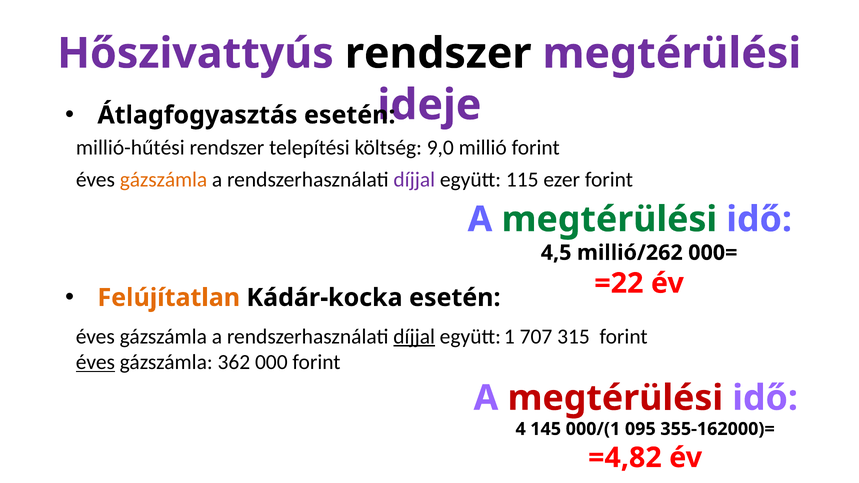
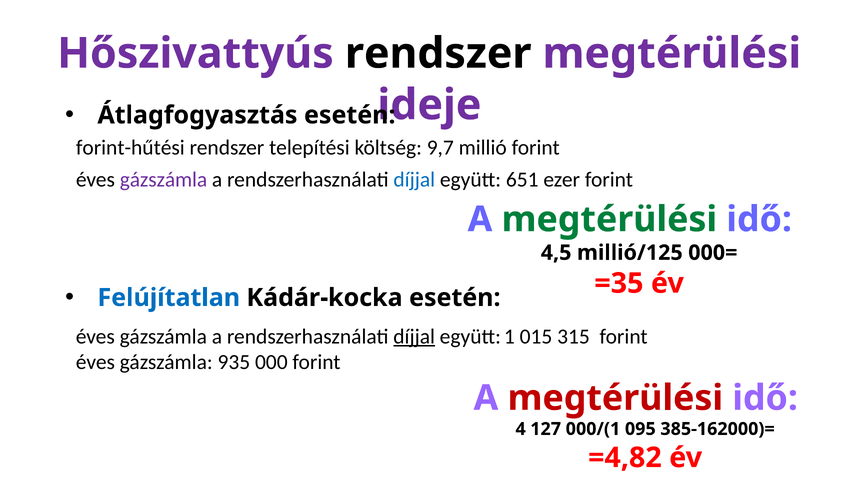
millió-hűtési: millió-hűtési -> forint-hűtési
9,0: 9,0 -> 9,7
gázszámla at (163, 180) colour: orange -> purple
díjjal at (414, 180) colour: purple -> blue
115: 115 -> 651
millió/262: millió/262 -> millió/125
=22: =22 -> =35
Felújítatlan colour: orange -> blue
707: 707 -> 015
éves at (95, 362) underline: present -> none
362: 362 -> 935
145: 145 -> 127
355-162000)=: 355-162000)= -> 385-162000)=
